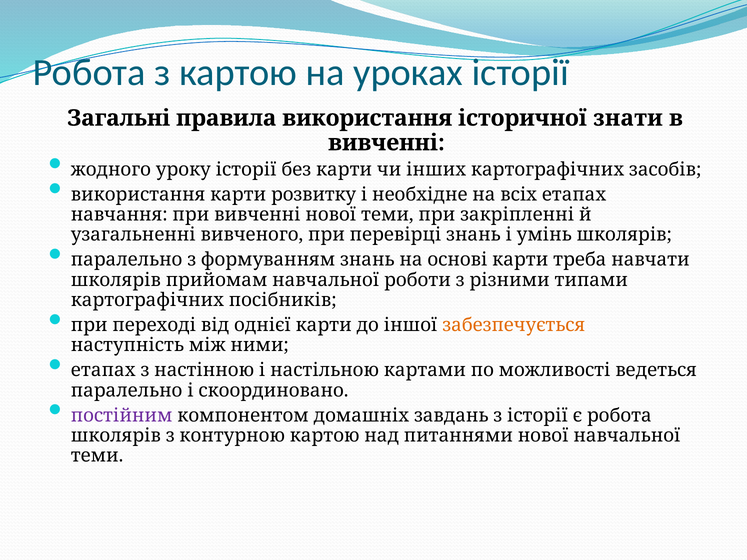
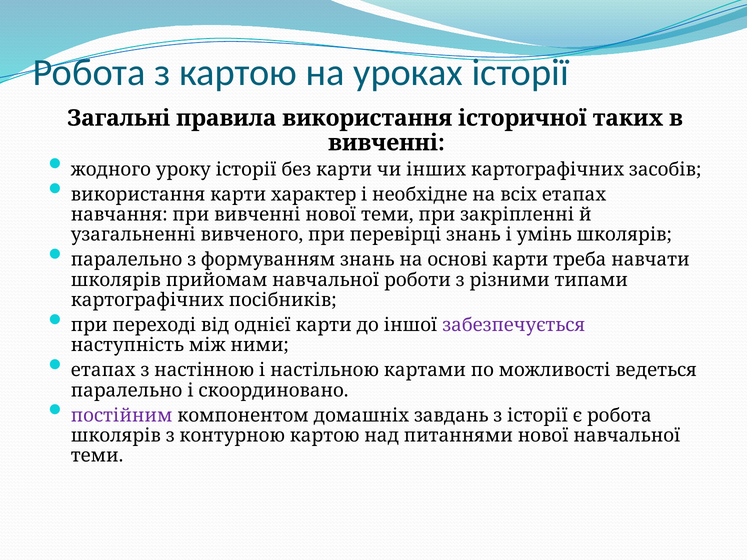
знати: знати -> таких
розвитку: розвитку -> характер
забезпечується colour: orange -> purple
